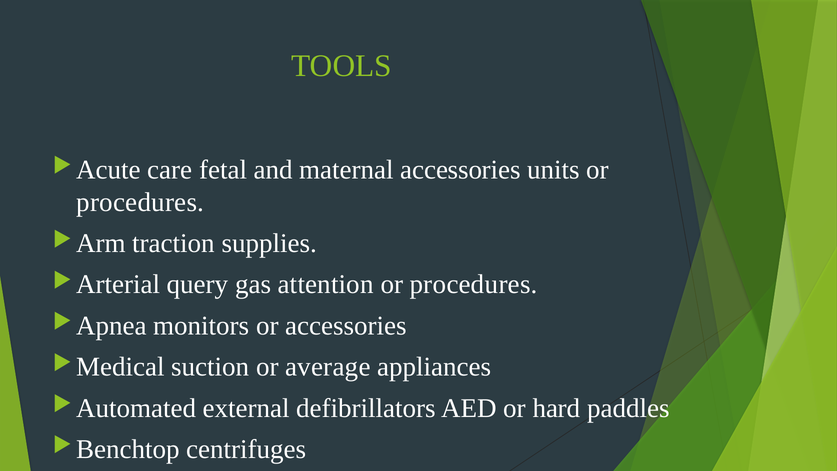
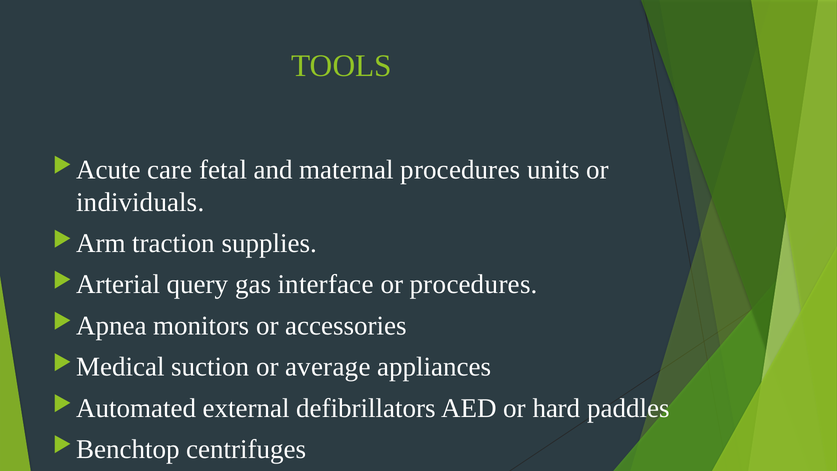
maternal accessories: accessories -> procedures
procedures at (140, 202): procedures -> individuals
attention: attention -> interface
